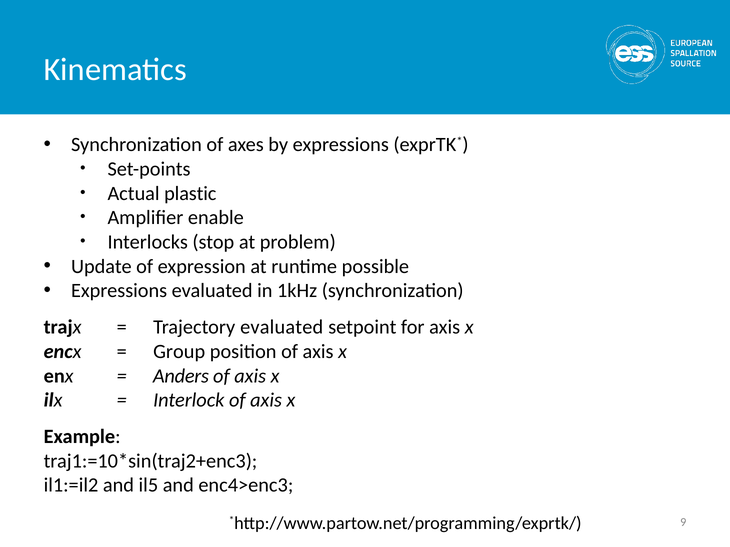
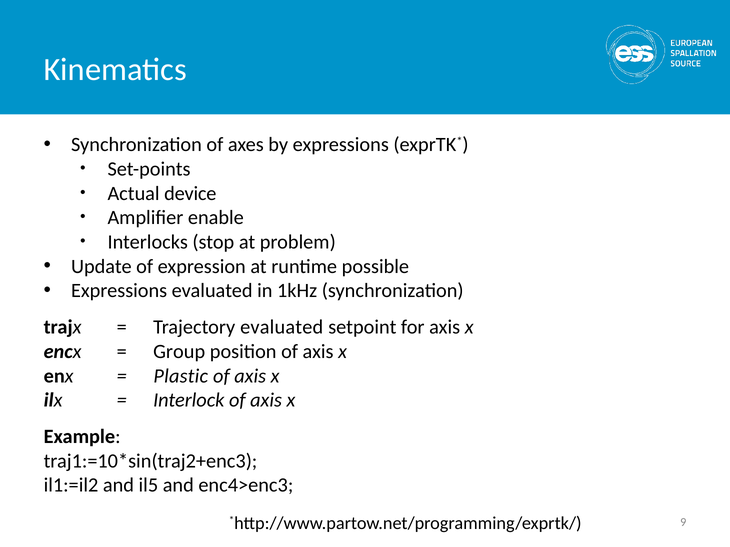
plastic: plastic -> device
Anders: Anders -> Plastic
